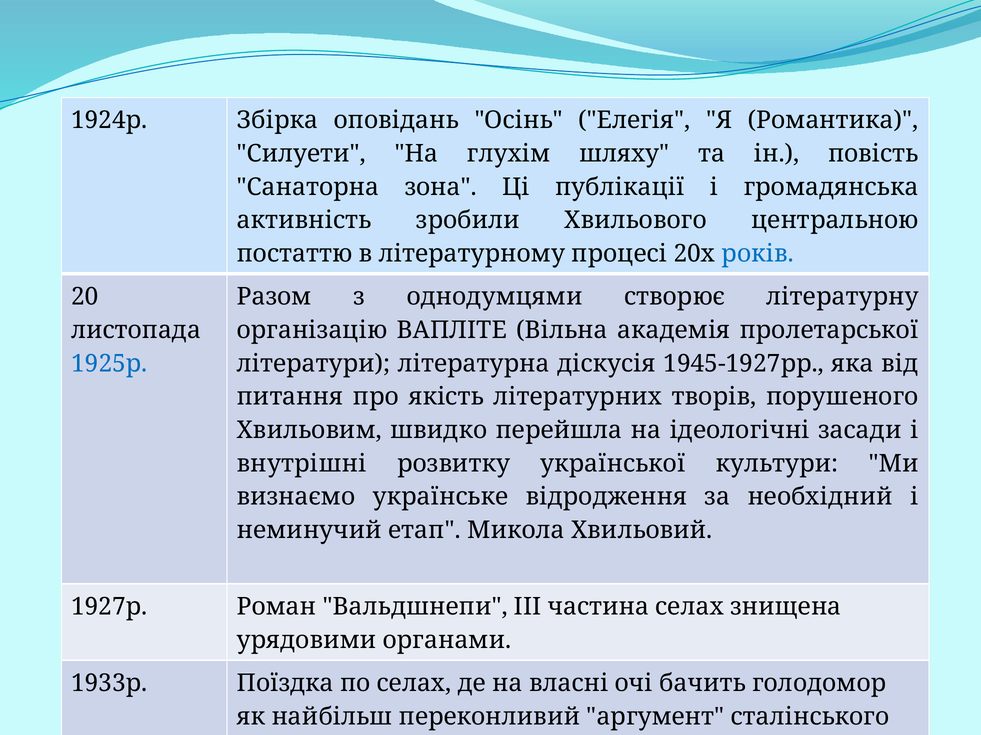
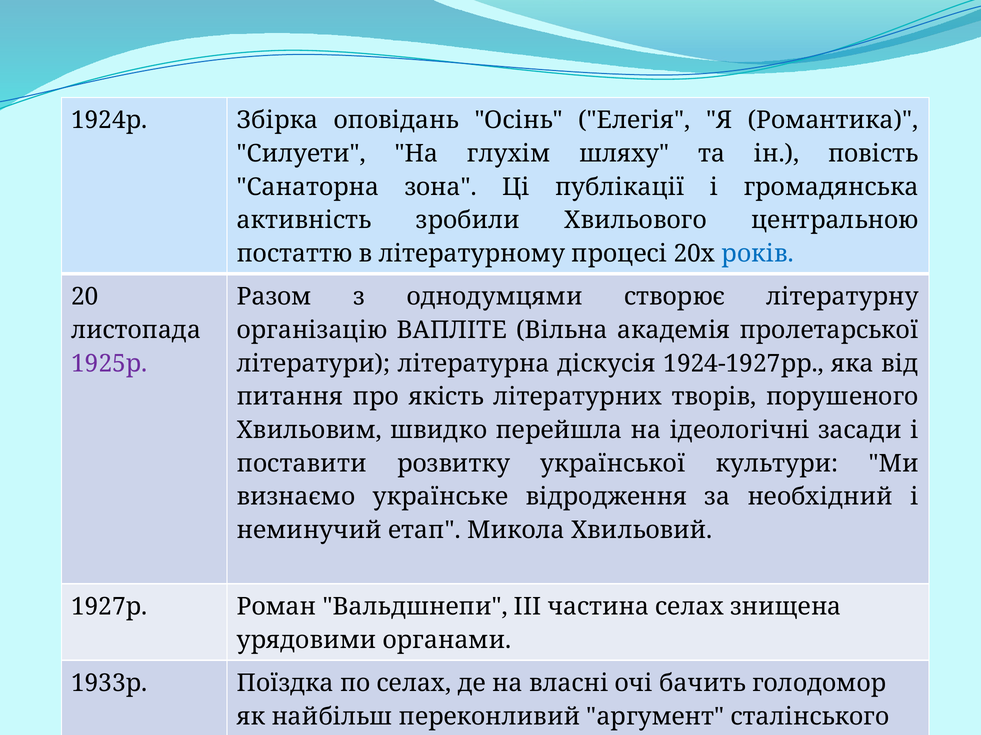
1925р colour: blue -> purple
1945-1927рр: 1945-1927рр -> 1924-1927рр
внутрішні: внутрішні -> поставити
